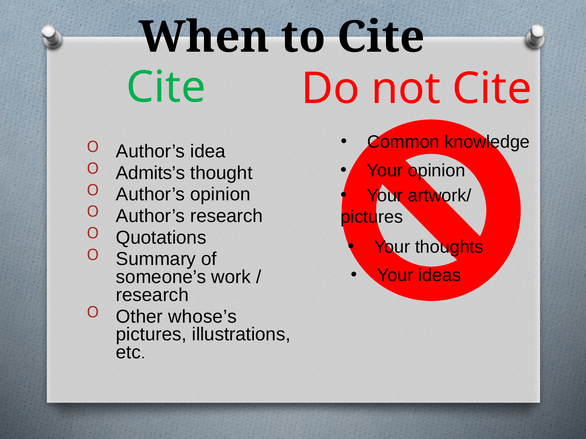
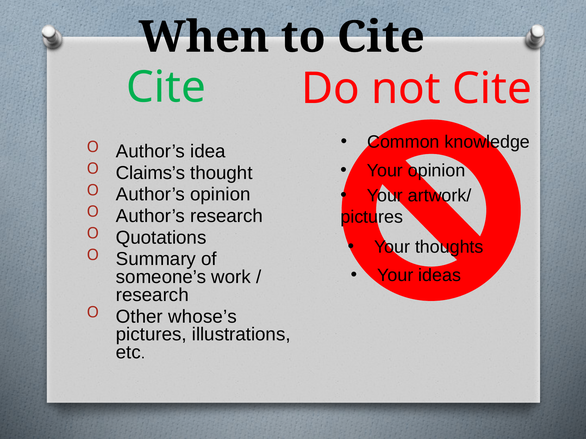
Admits’s: Admits’s -> Claims’s
